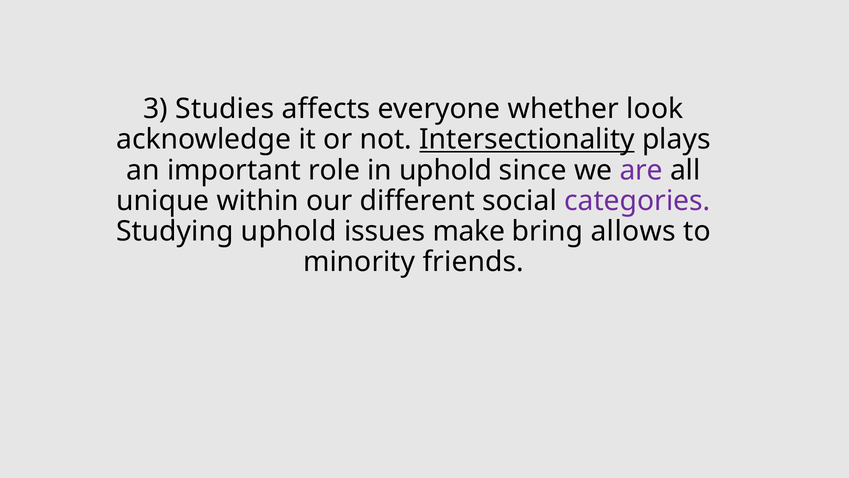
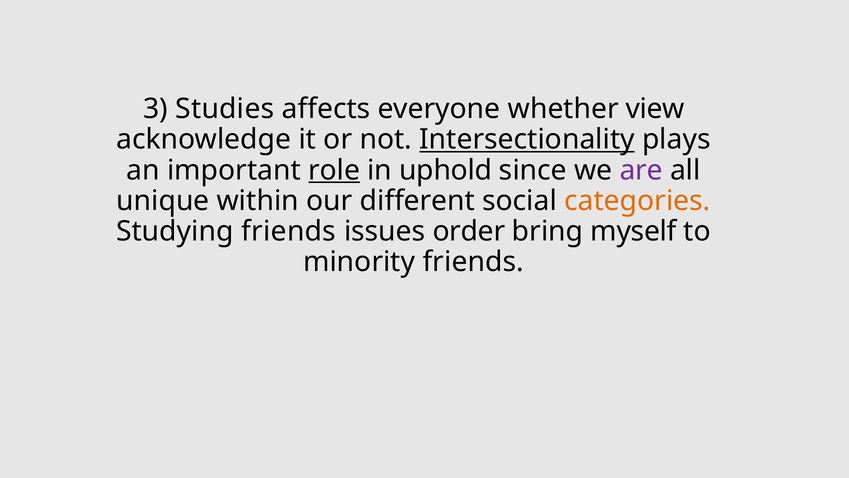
look: look -> view
role underline: none -> present
categories colour: purple -> orange
Studying uphold: uphold -> friends
make: make -> order
allows: allows -> myself
